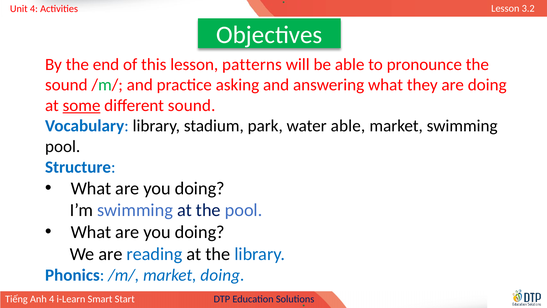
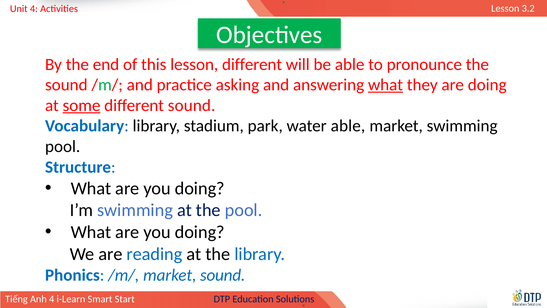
lesson patterns: patterns -> different
what at (386, 85) underline: none -> present
market doing: doing -> sound
